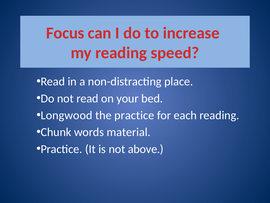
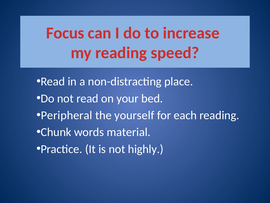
Longwood: Longwood -> Peripheral
the practice: practice -> yourself
above: above -> highly
